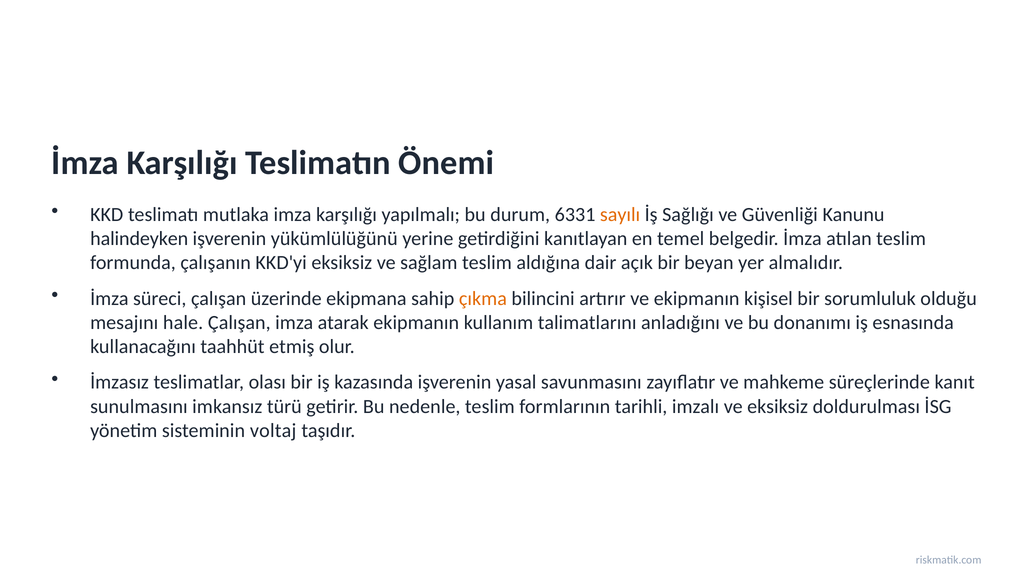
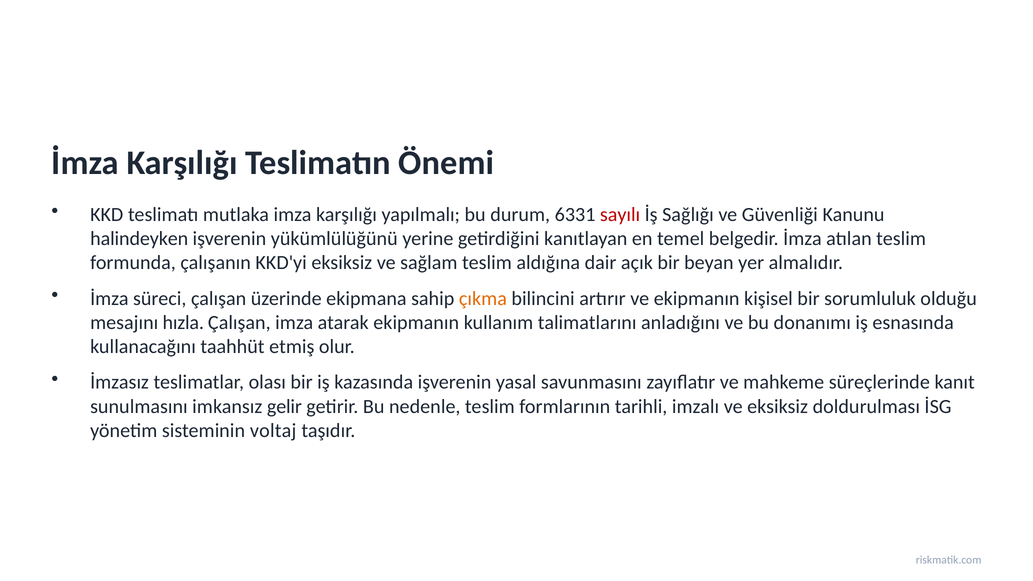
sayılı colour: orange -> red
hale: hale -> hızla
türü: türü -> gelir
